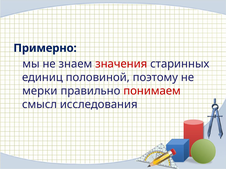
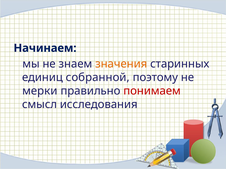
Примерно: Примерно -> Начинаем
значения colour: red -> orange
половиной: половиной -> собранной
